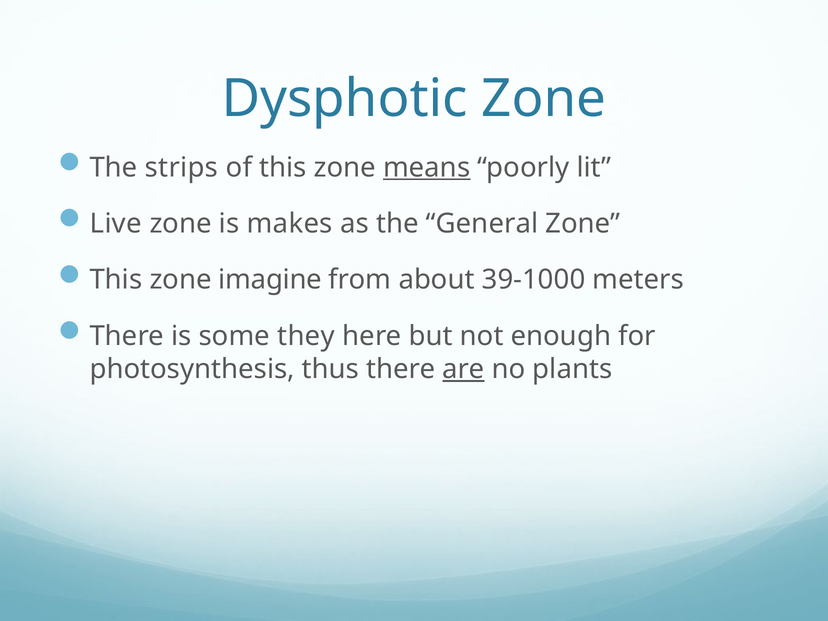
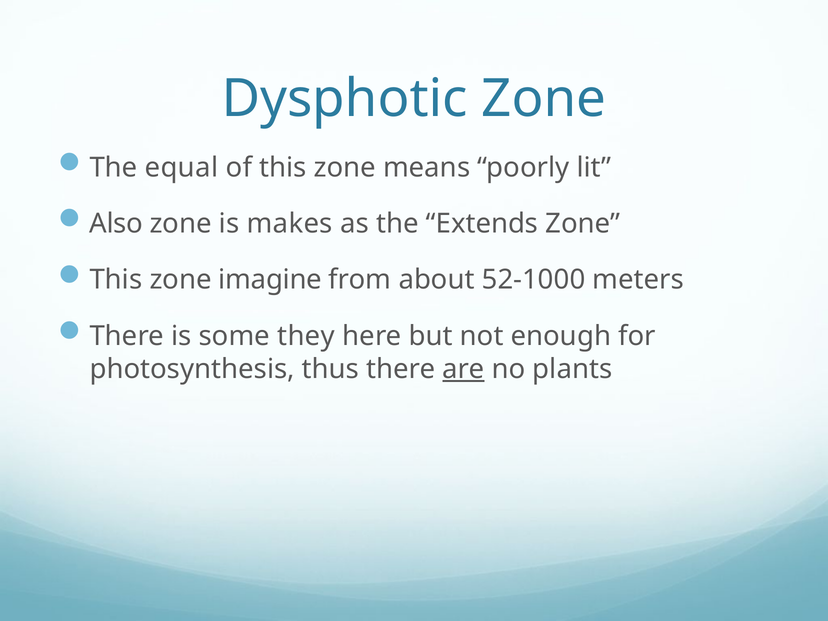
strips: strips -> equal
means underline: present -> none
Live: Live -> Also
General: General -> Extends
39-1000: 39-1000 -> 52-1000
